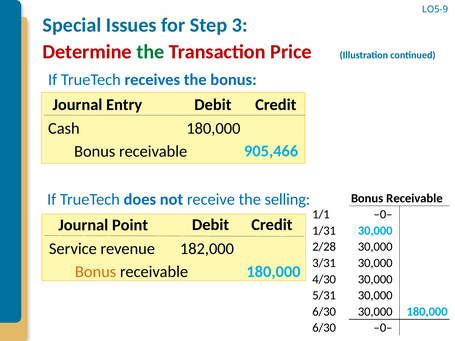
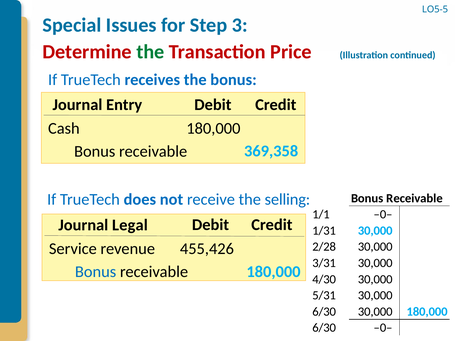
LO5-9: LO5-9 -> LO5-5
905,466: 905,466 -> 369,358
Point: Point -> Legal
182,000: 182,000 -> 455,426
Bonus at (96, 272) colour: orange -> blue
